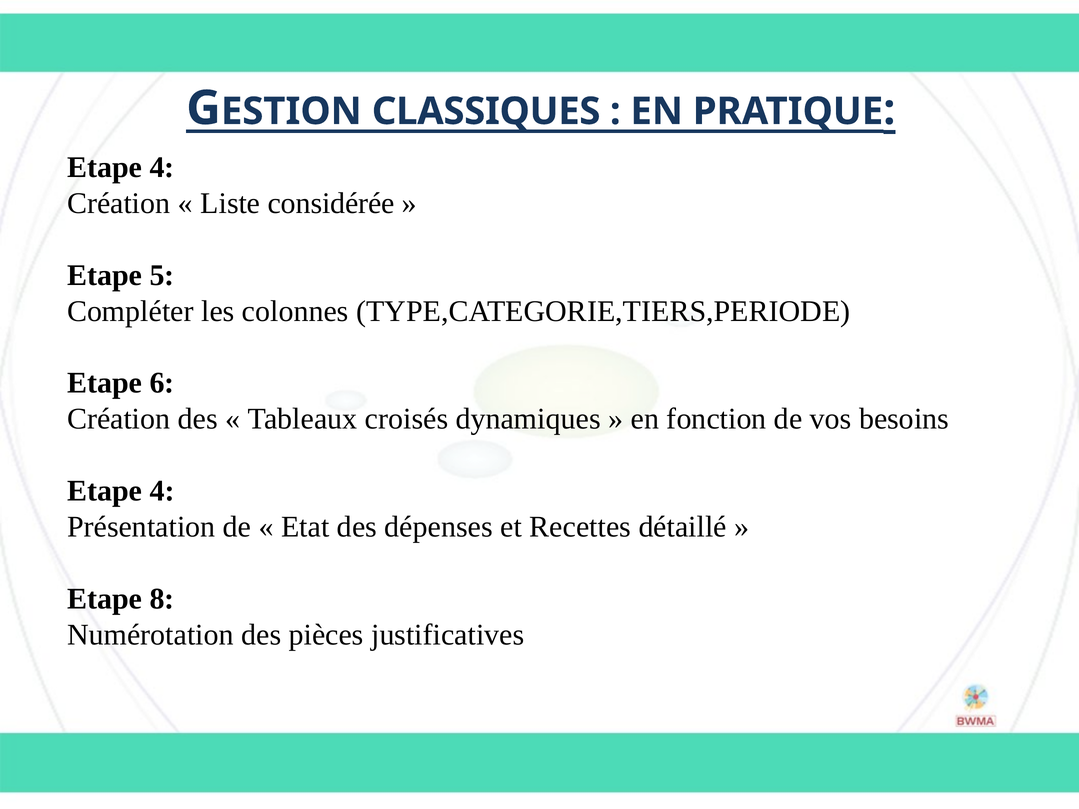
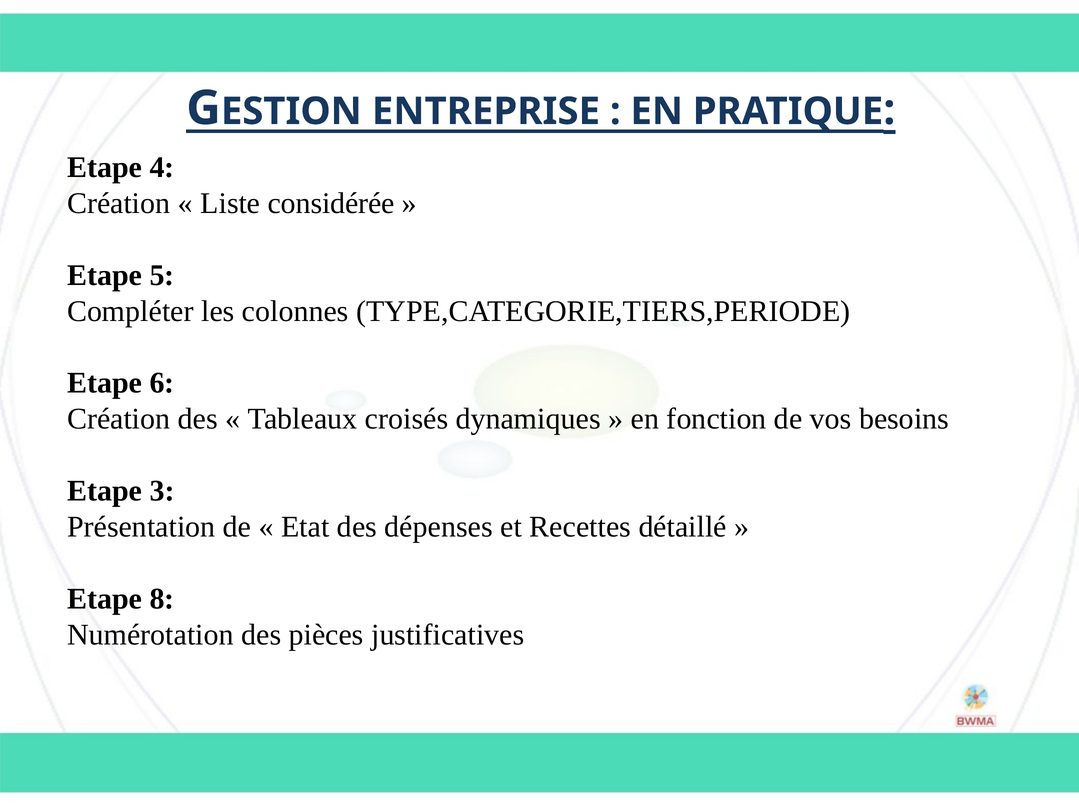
CLASSIQUES: CLASSIQUES -> ENTREPRISE
4 at (162, 491): 4 -> 3
